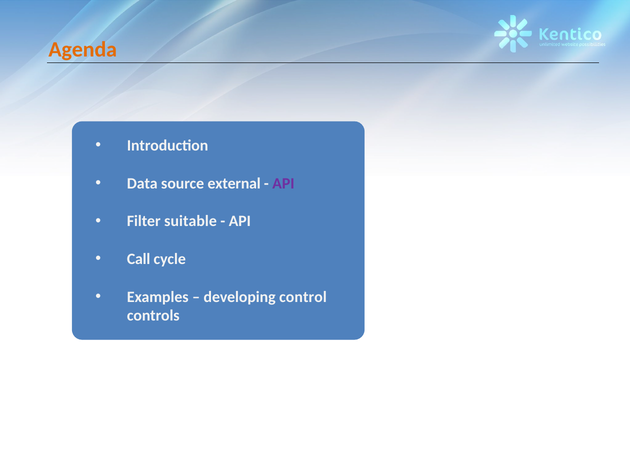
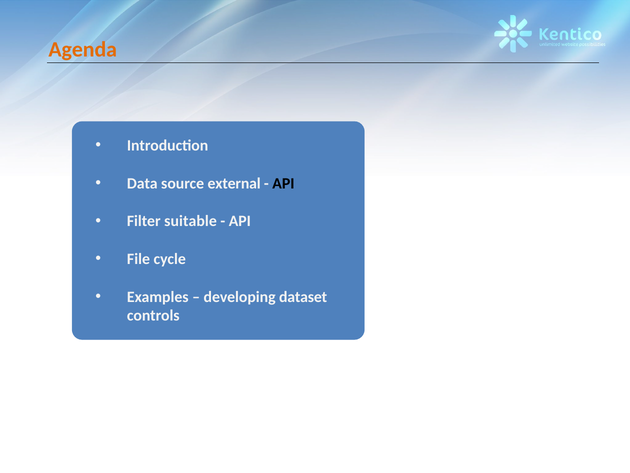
API at (283, 183) colour: purple -> black
Call: Call -> File
control: control -> dataset
